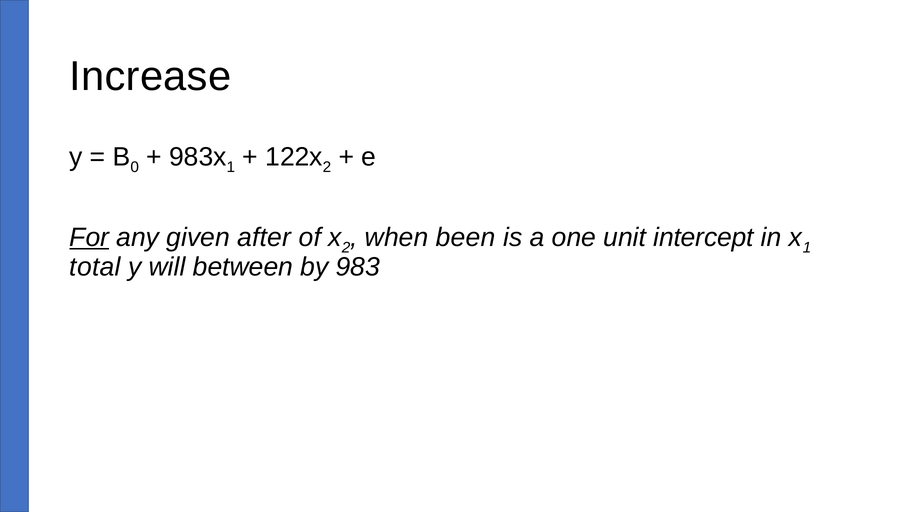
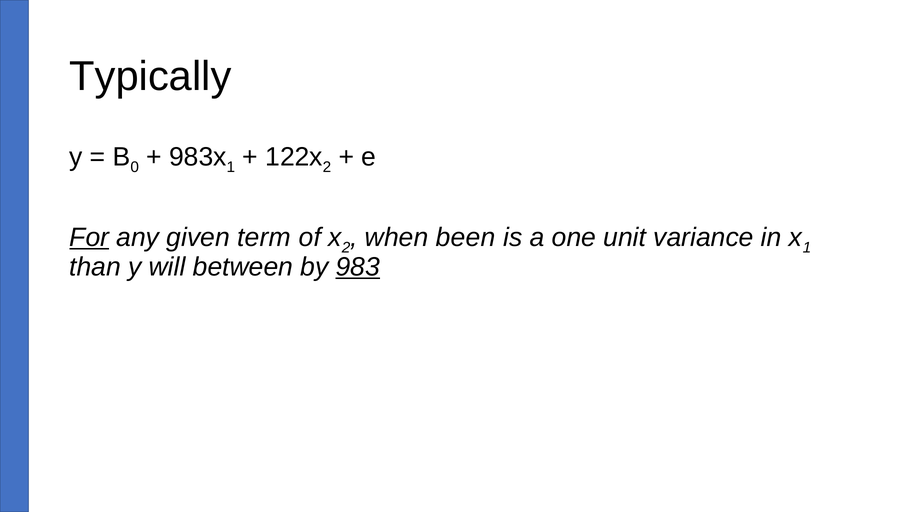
Increase: Increase -> Typically
after: after -> term
intercept: intercept -> variance
total: total -> than
983 underline: none -> present
